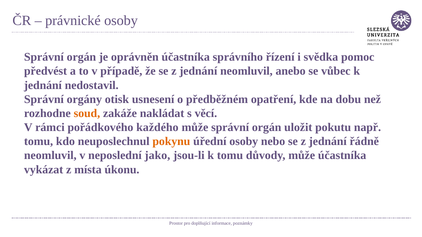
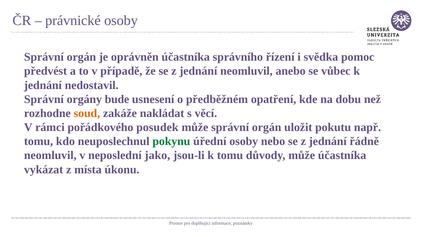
otisk: otisk -> bude
každého: každého -> posudek
pokynu colour: orange -> green
